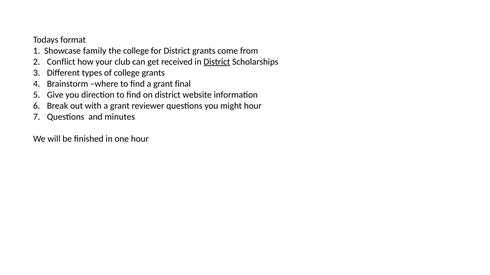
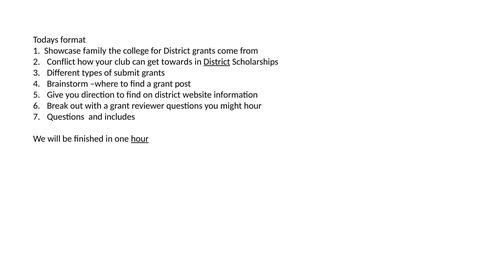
received: received -> towards
of college: college -> submit
final: final -> post
minutes: minutes -> includes
hour at (140, 139) underline: none -> present
